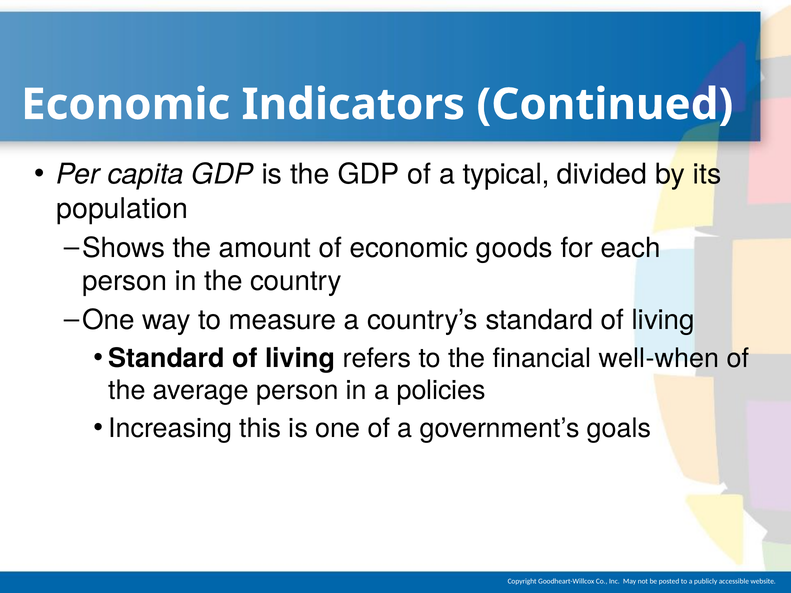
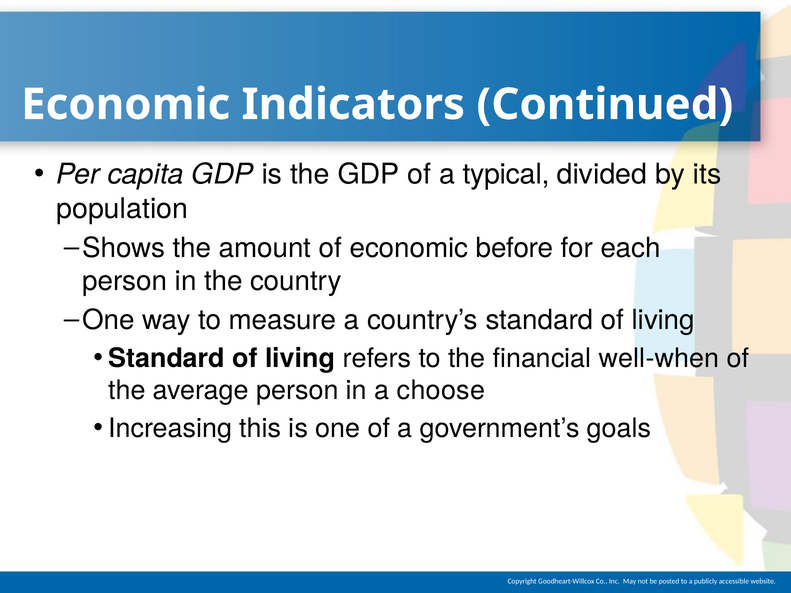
goods: goods -> before
policies: policies -> choose
